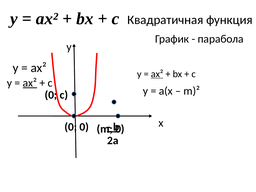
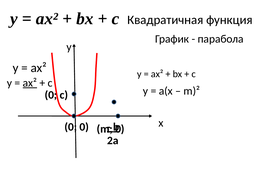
ах² at (157, 74) underline: present -> none
